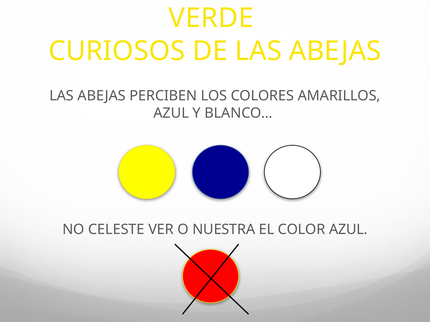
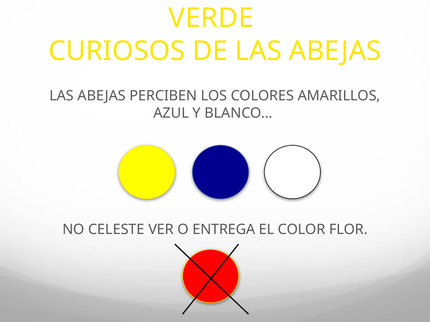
NUESTRA: NUESTRA -> ENTREGA
COLOR AZUL: AZUL -> FLOR
